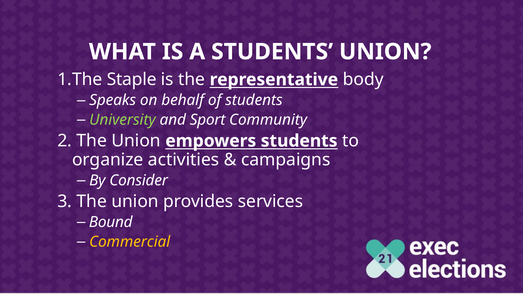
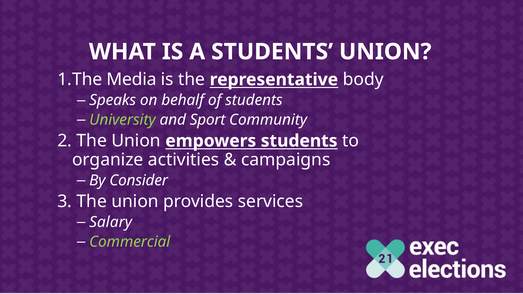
Staple: Staple -> Media
Bound: Bound -> Salary
Commercial colour: yellow -> light green
